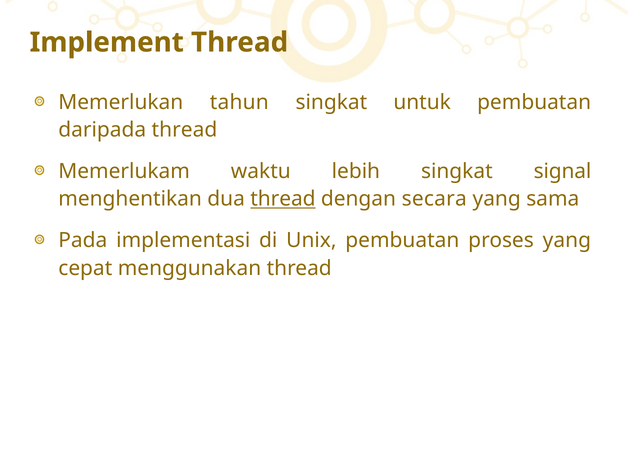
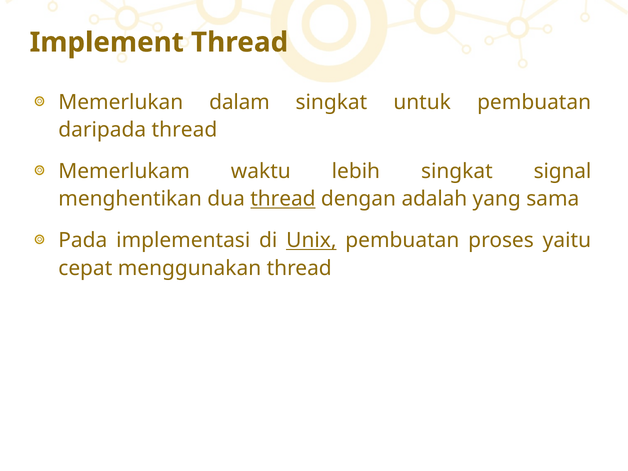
tahun: tahun -> dalam
secara: secara -> adalah
Unix underline: none -> present
proses yang: yang -> yaitu
